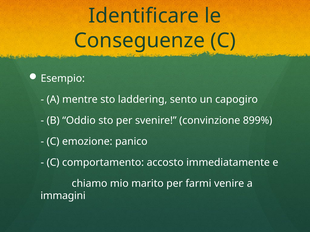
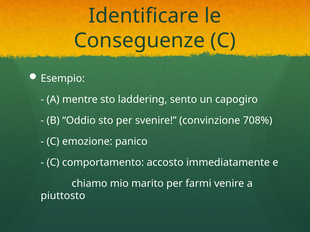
899%: 899% -> 708%
immagini: immagini -> piuttosto
